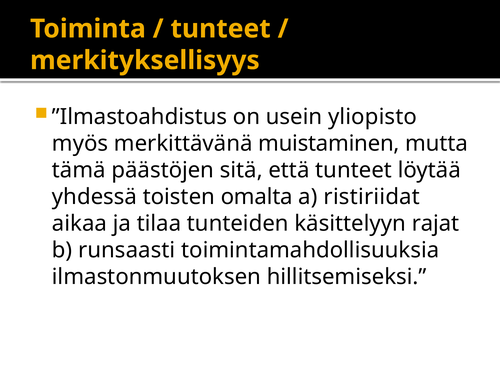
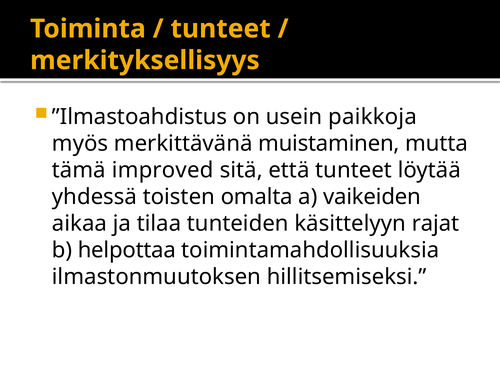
yliopisto: yliopisto -> paikkoja
päästöjen: päästöjen -> improved
ristiriidat: ristiriidat -> vaikeiden
runsaasti: runsaasti -> helpottaa
